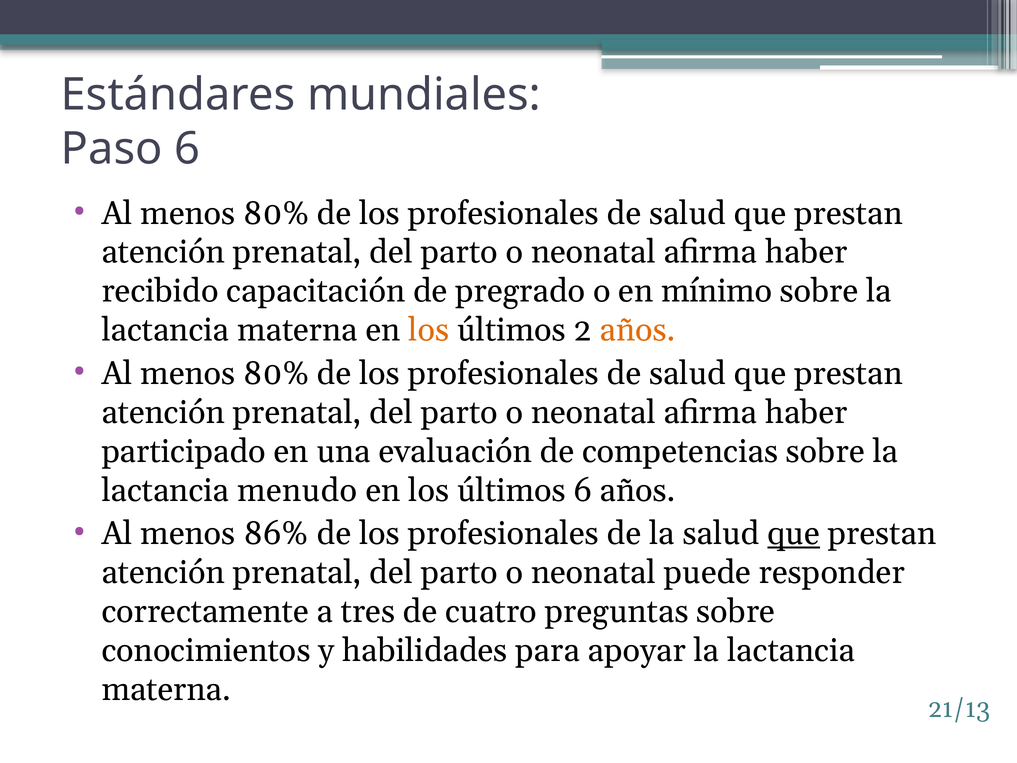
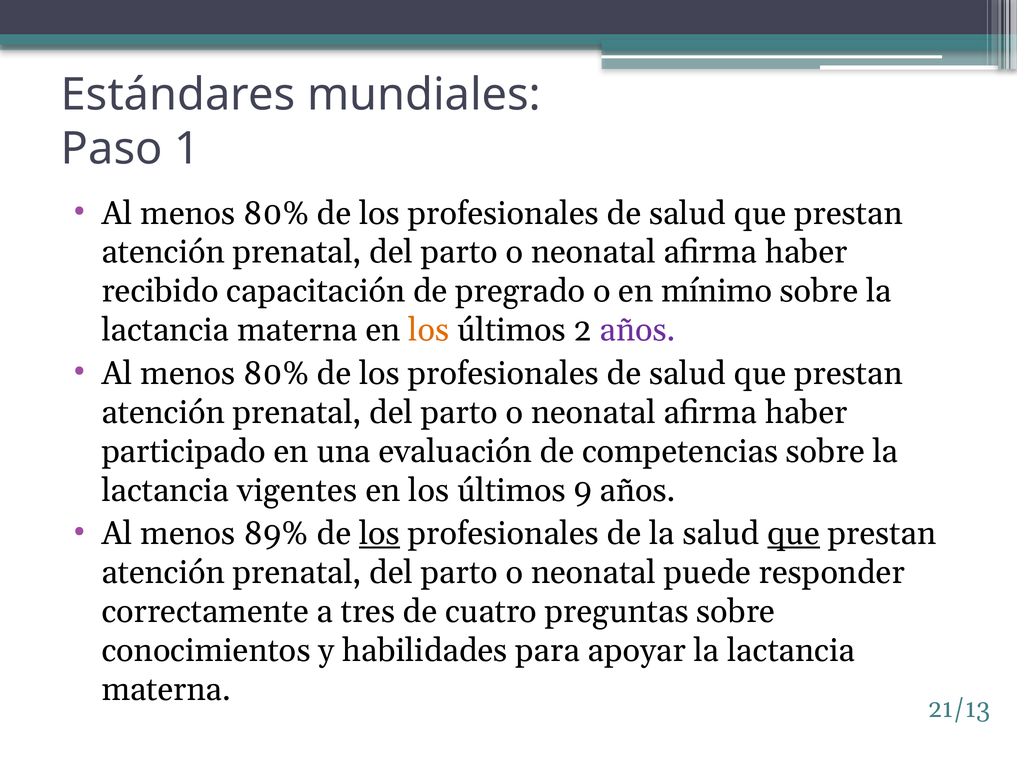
Paso 6: 6 -> 1
años at (638, 330) colour: orange -> purple
menudo: menudo -> vigentes
últimos 6: 6 -> 9
86%: 86% -> 89%
los at (380, 533) underline: none -> present
